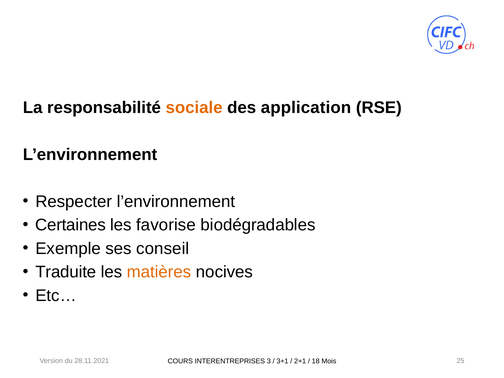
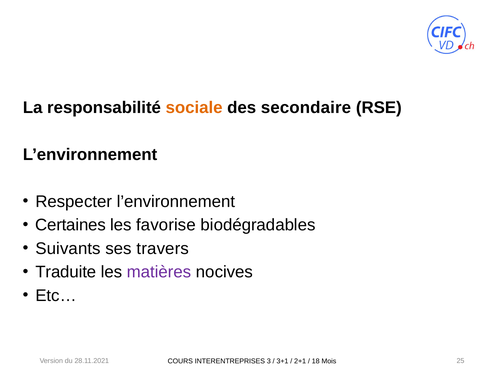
application: application -> secondaire
Exemple: Exemple -> Suivants
conseil: conseil -> travers
matières colour: orange -> purple
